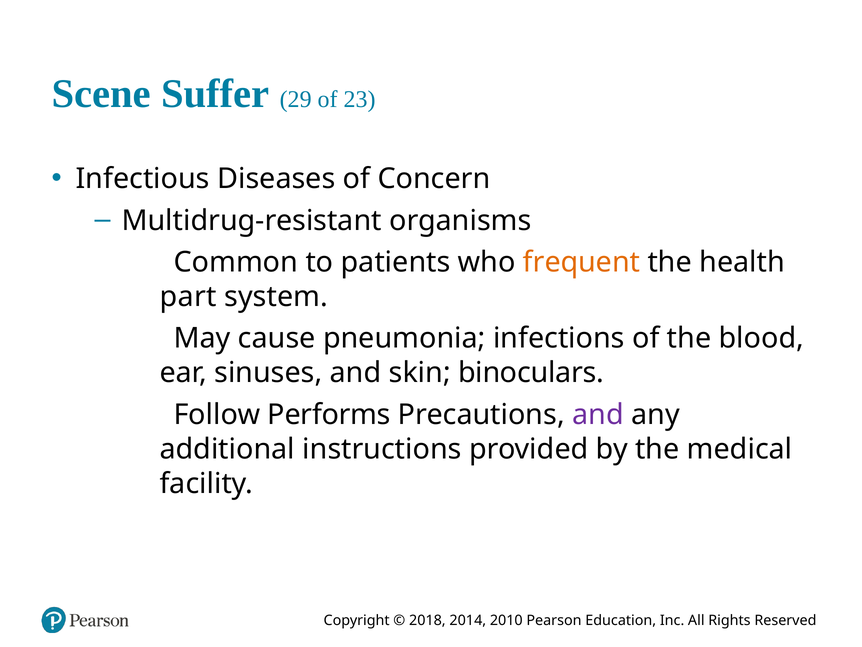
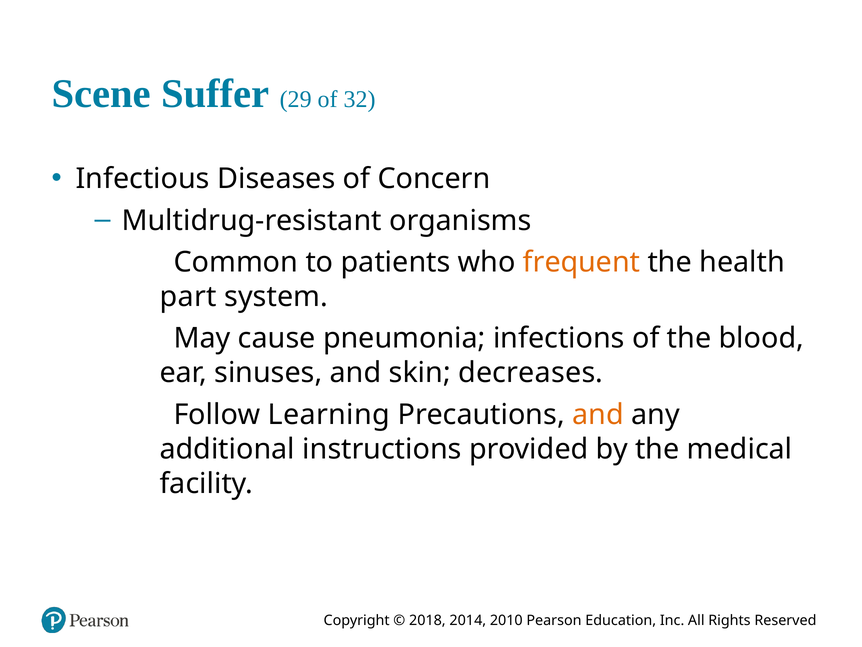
23: 23 -> 32
binoculars: binoculars -> decreases
Performs: Performs -> Learning
and at (598, 414) colour: purple -> orange
